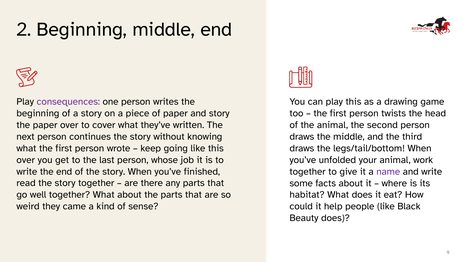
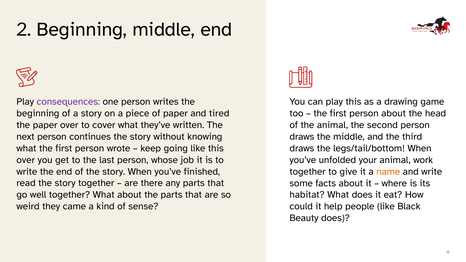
and story: story -> tired
person twists: twists -> about
name colour: purple -> orange
